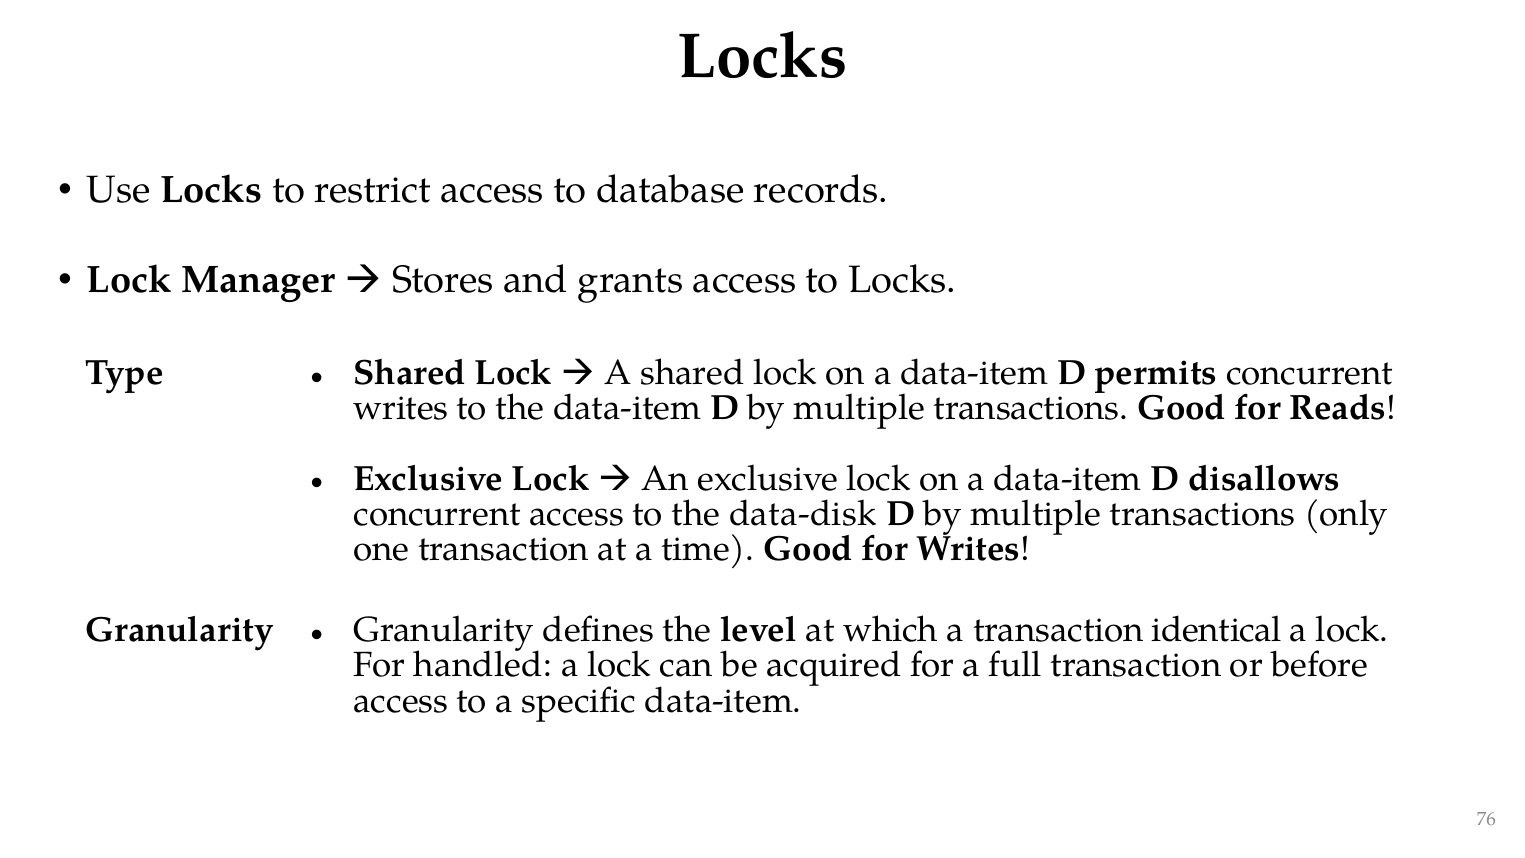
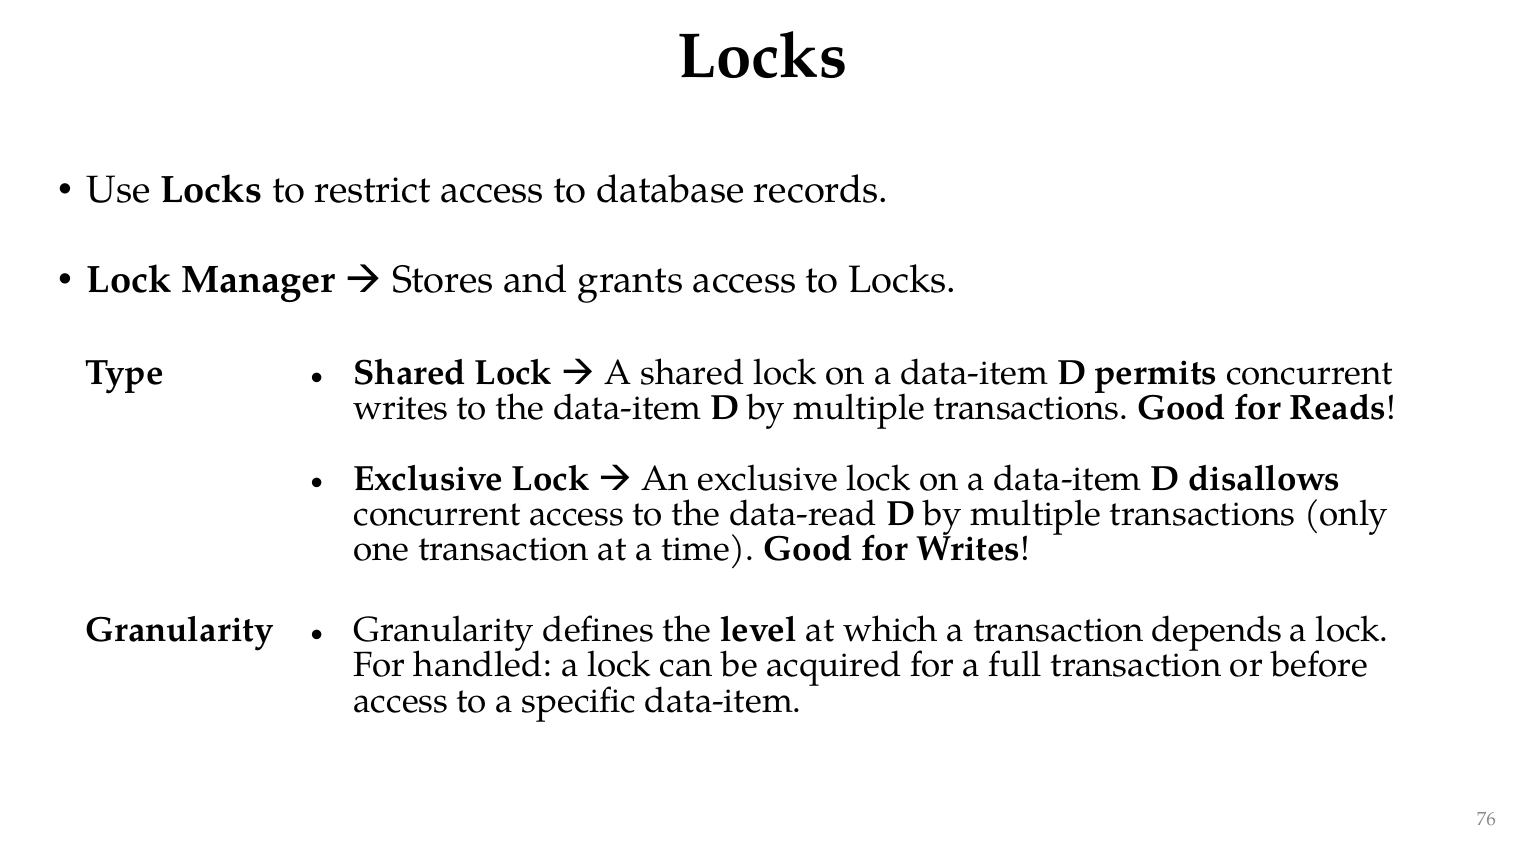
data-disk: data-disk -> data-read
identical: identical -> depends
